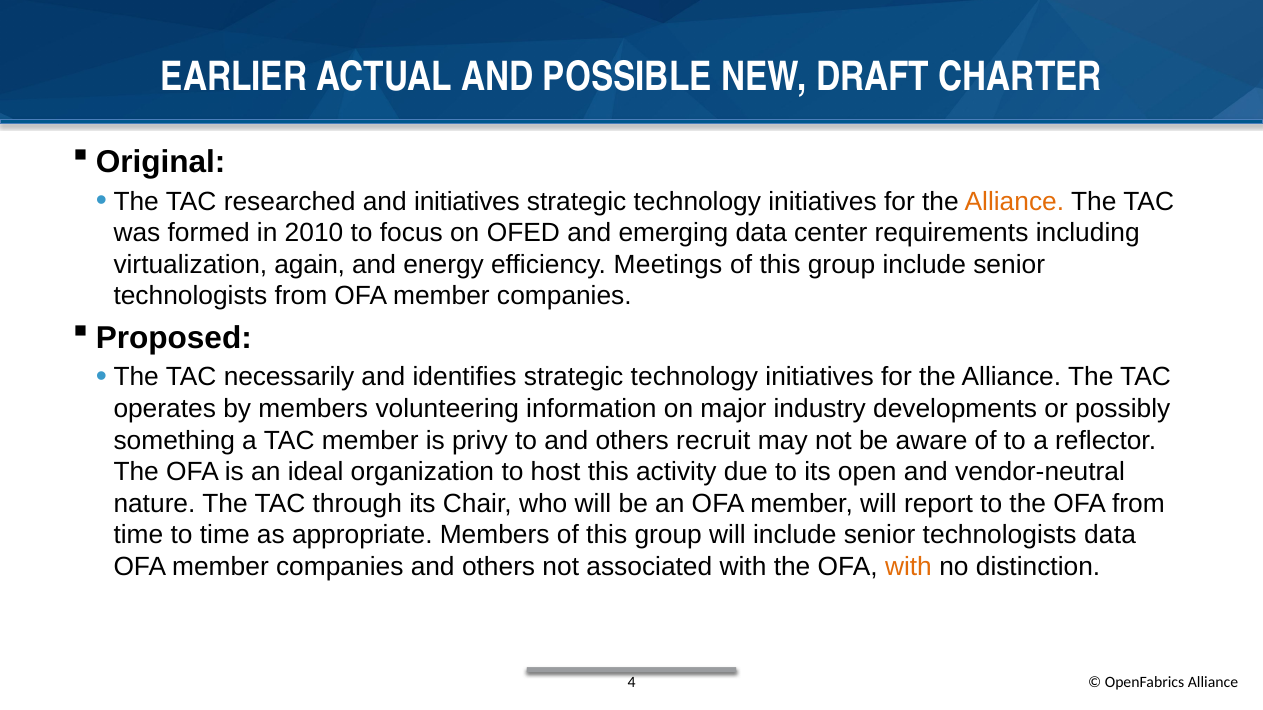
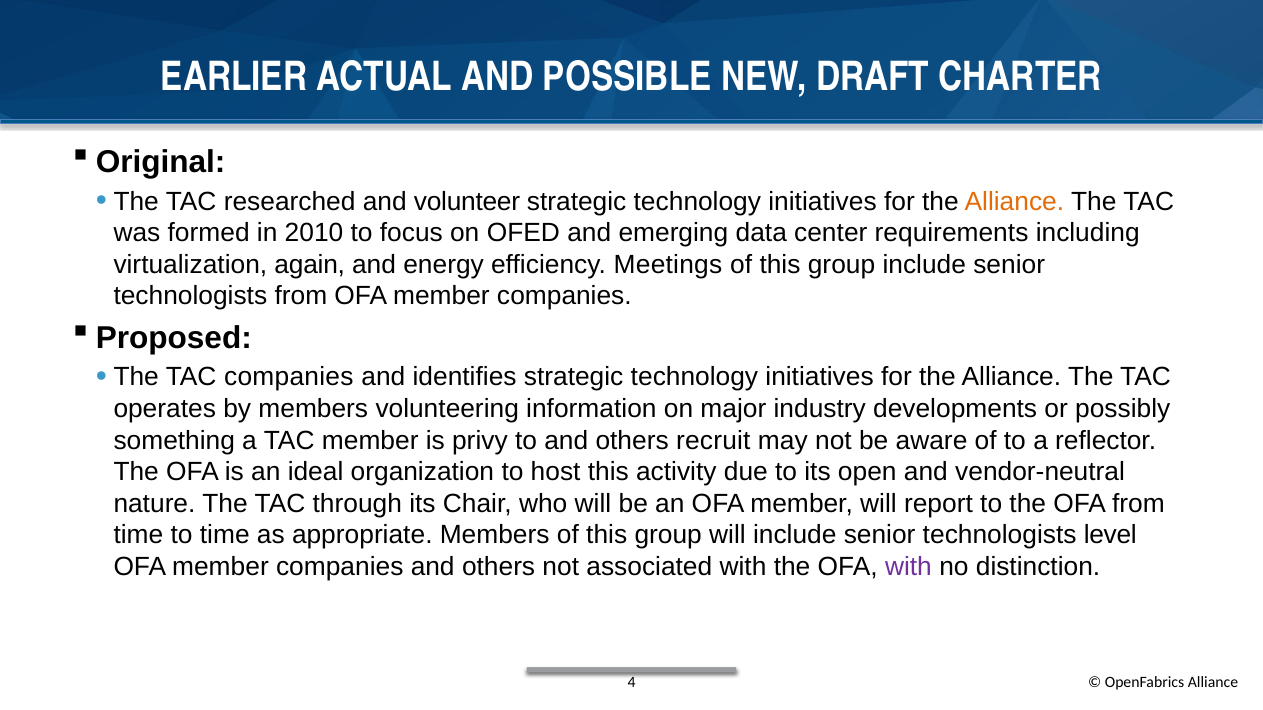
and initiatives: initiatives -> volunteer
TAC necessarily: necessarily -> companies
technologists data: data -> level
with at (908, 567) colour: orange -> purple
